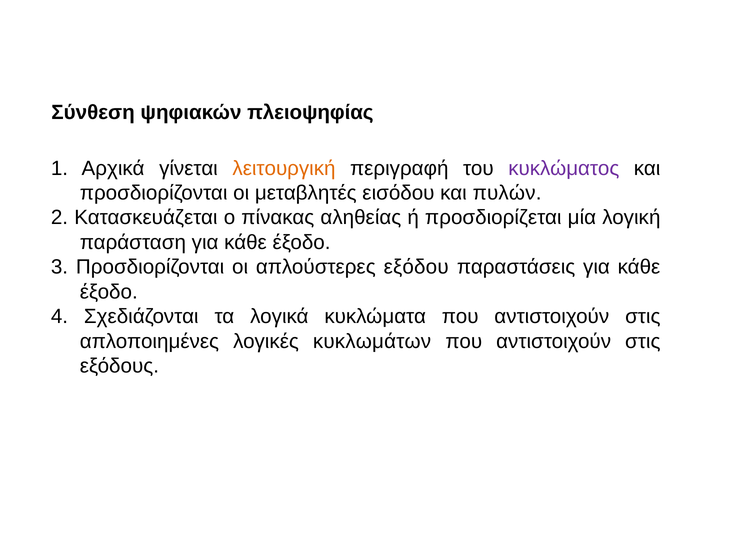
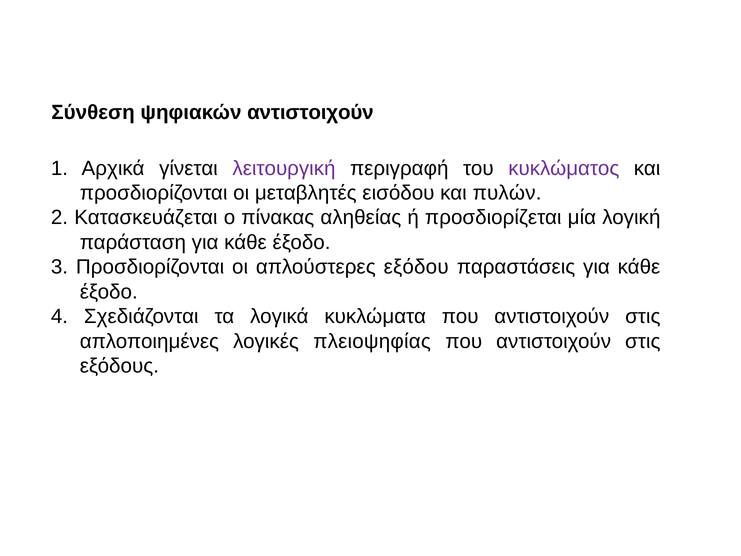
ψηφιακών πλειοψηφίας: πλειοψηφίας -> αντιστοιχούν
λειτουργική colour: orange -> purple
κυκλωμάτων: κυκλωμάτων -> πλειοψηφίας
